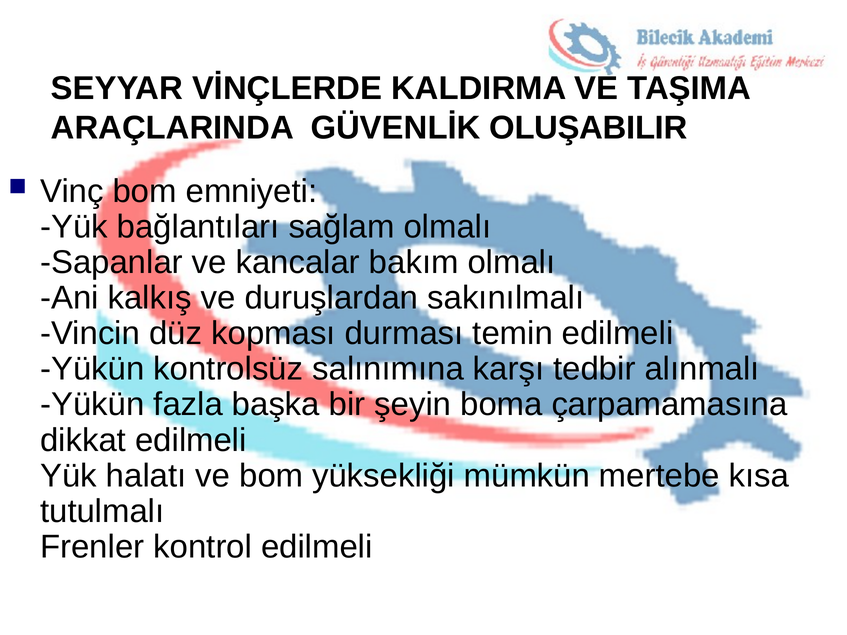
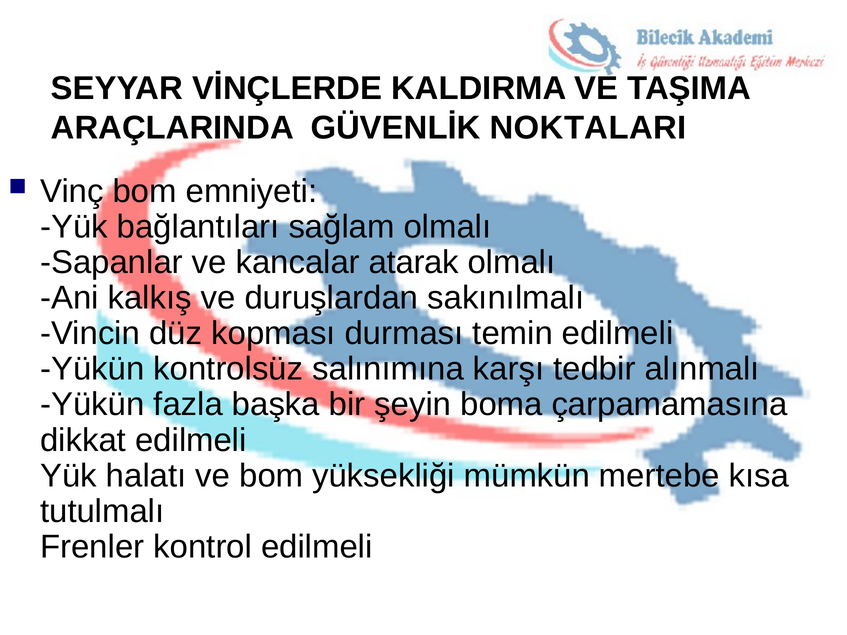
OLUŞABILIR: OLUŞABILIR -> NOKTALARI
bakım: bakım -> atarak
